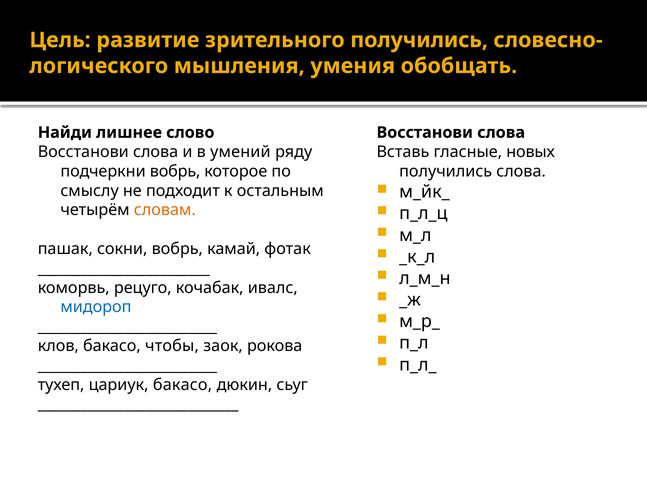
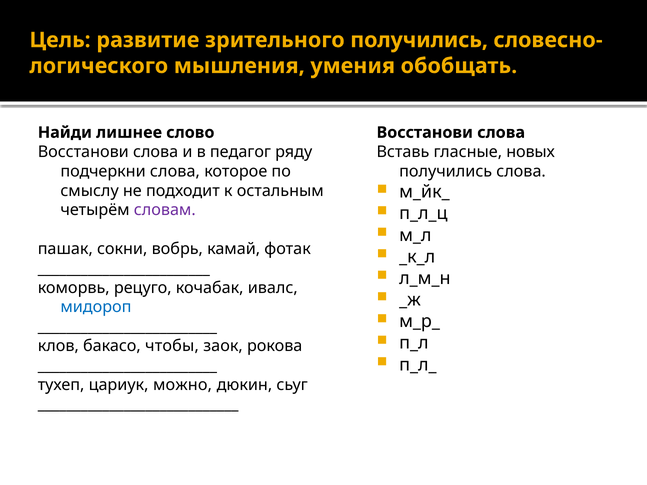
умений: умений -> педагог
подчеркни вобрь: вобрь -> слова
словам colour: orange -> purple
цариук бакасо: бакасо -> можно
